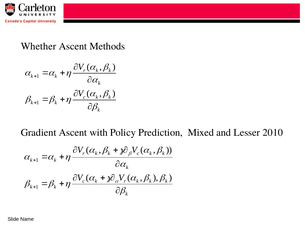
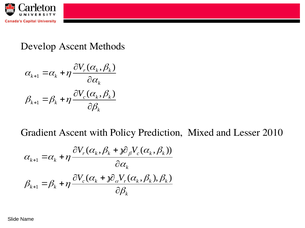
Whether: Whether -> Develop
